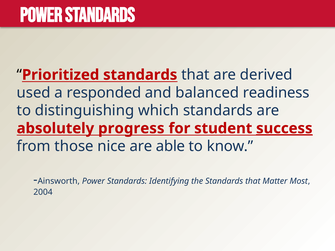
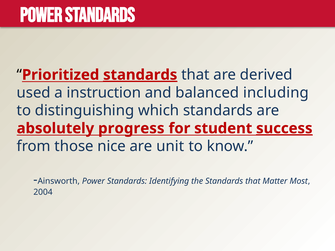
standards at (140, 75) underline: none -> present
responded: responded -> instruction
readiness: readiness -> including
able: able -> unit
